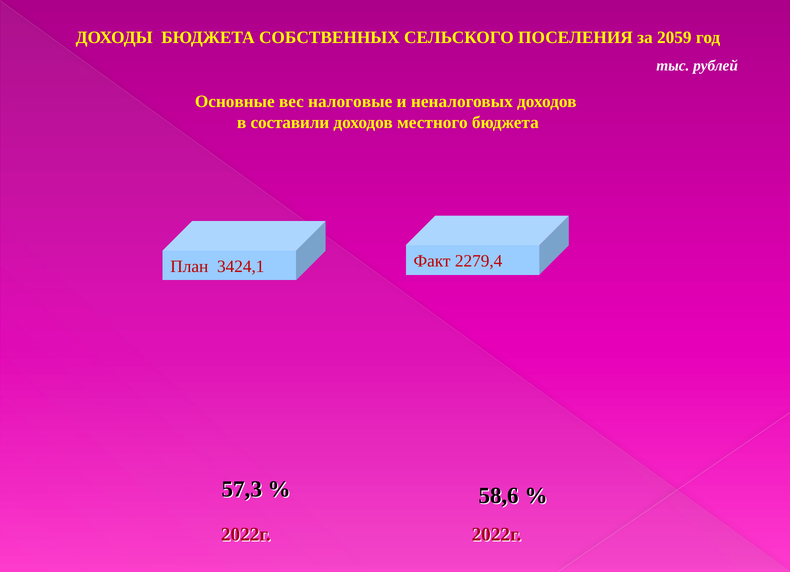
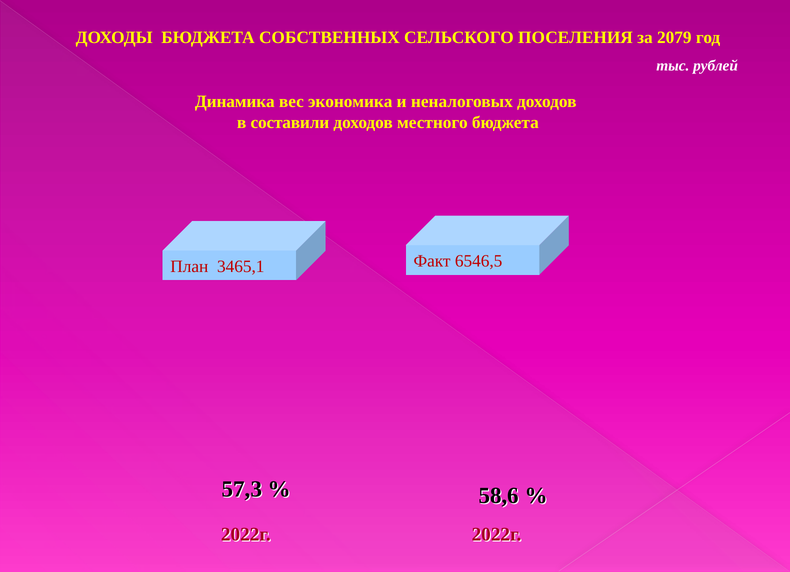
2059: 2059 -> 2079
Основные: Основные -> Динамика
налоговые: налоговые -> экономика
2279,4: 2279,4 -> 6546,5
3424,1: 3424,1 -> 3465,1
